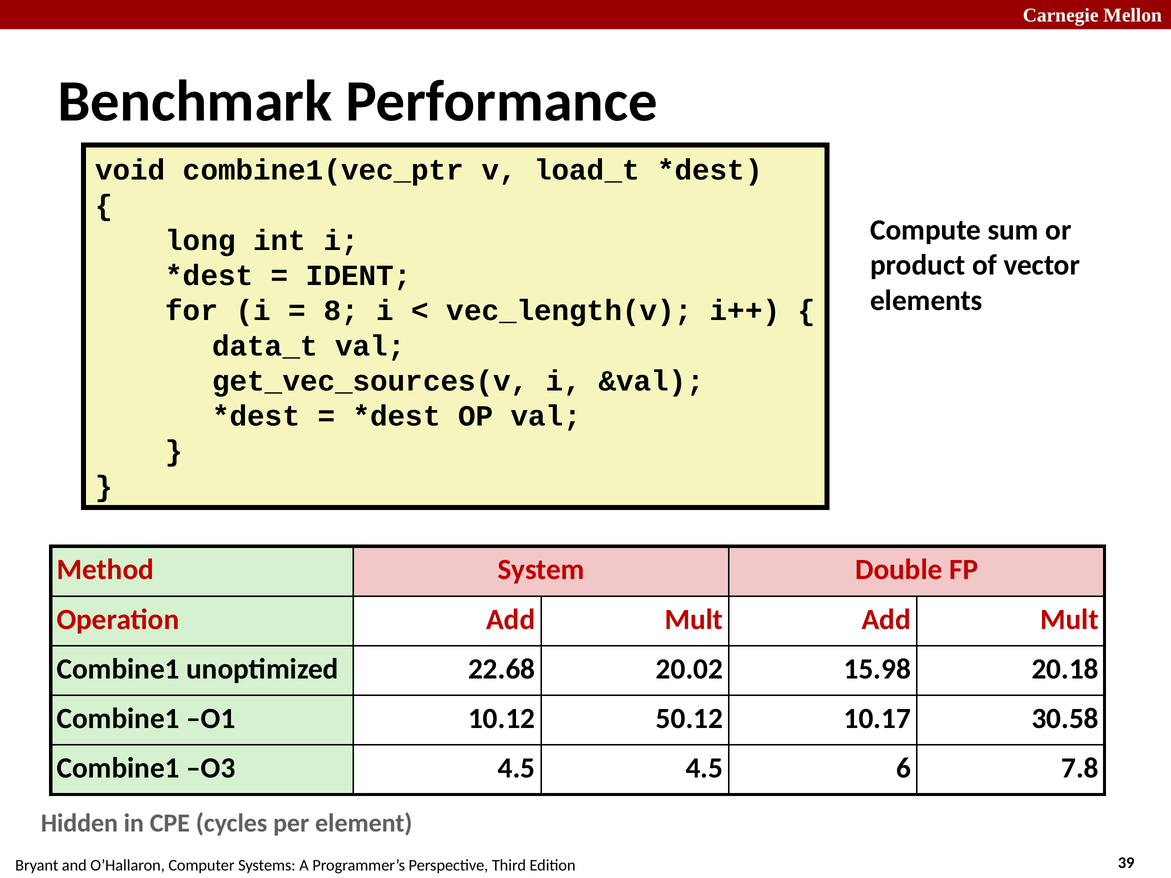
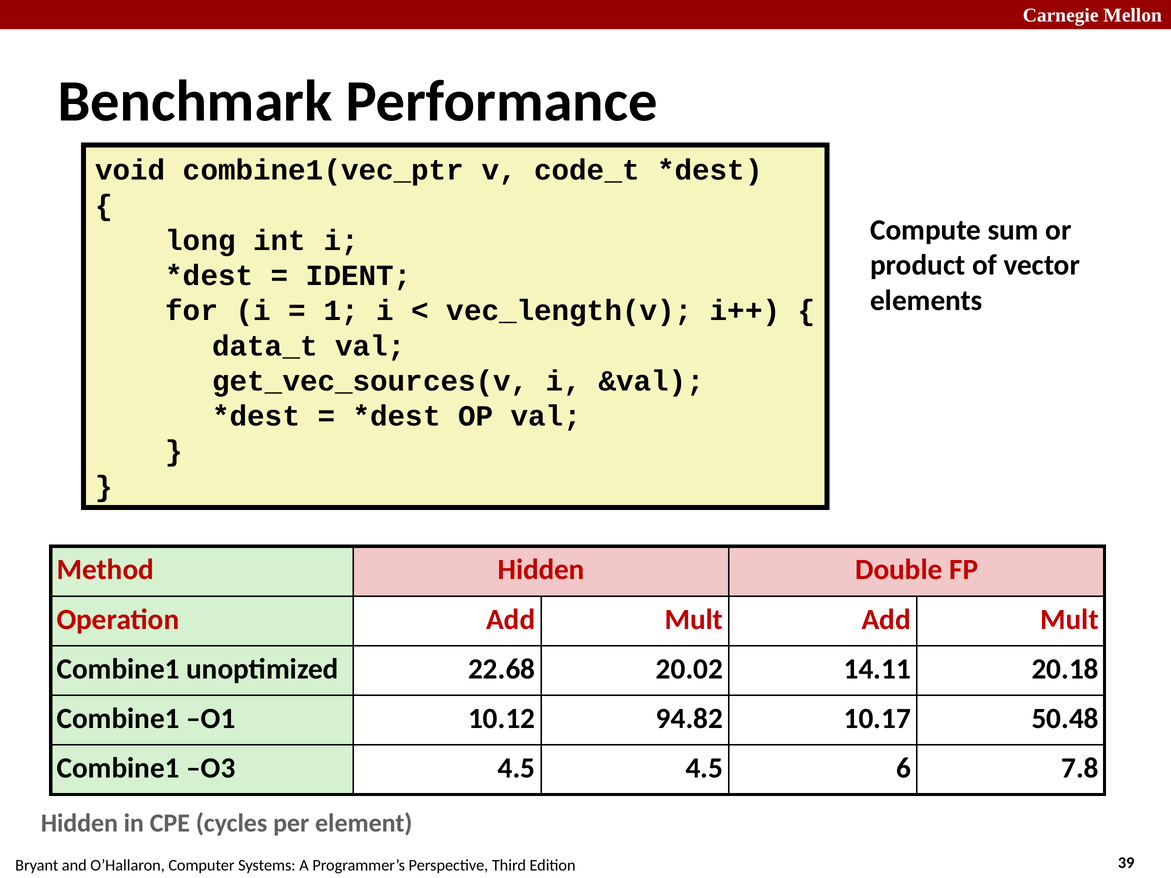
load_t: load_t -> code_t
8: 8 -> 1
Method System: System -> Hidden
15.98: 15.98 -> 14.11
50.12: 50.12 -> 94.82
30.58: 30.58 -> 50.48
